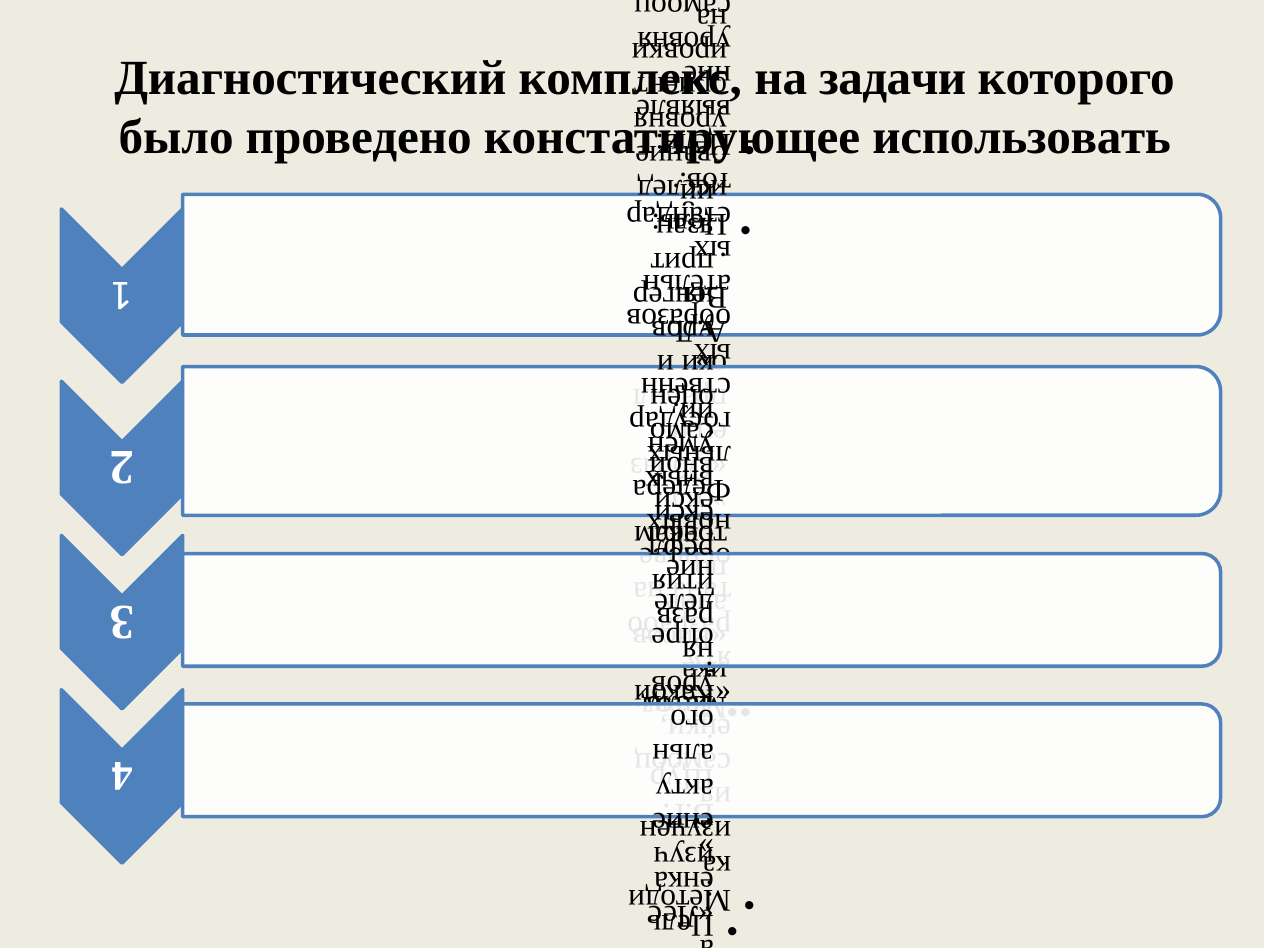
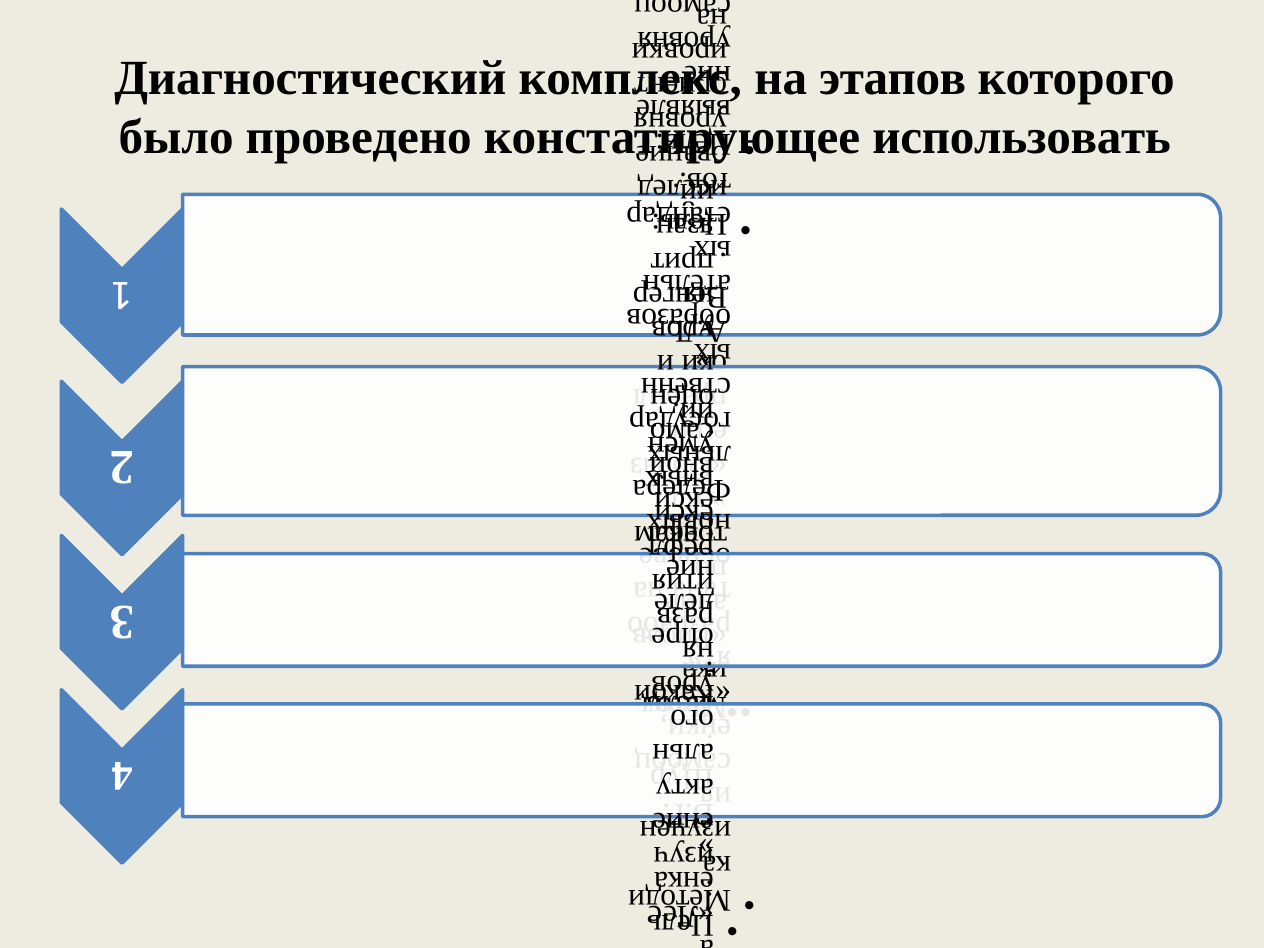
задачи: задачи -> этапов
